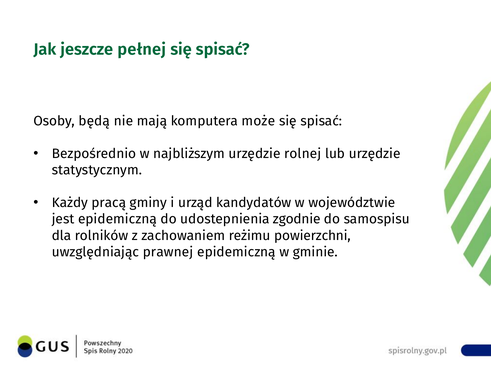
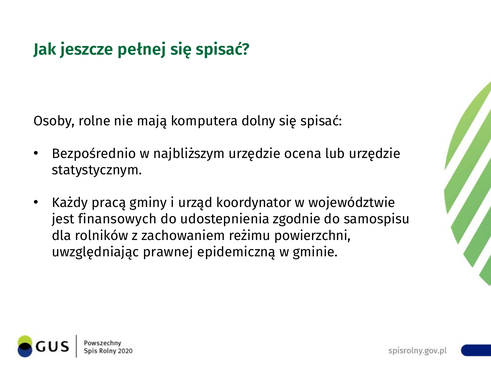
będą: będą -> rolne
może: może -> dolny
rolnej: rolnej -> ocena
kandydatów: kandydatów -> koordynator
jest epidemiczną: epidemiczną -> finansowych
